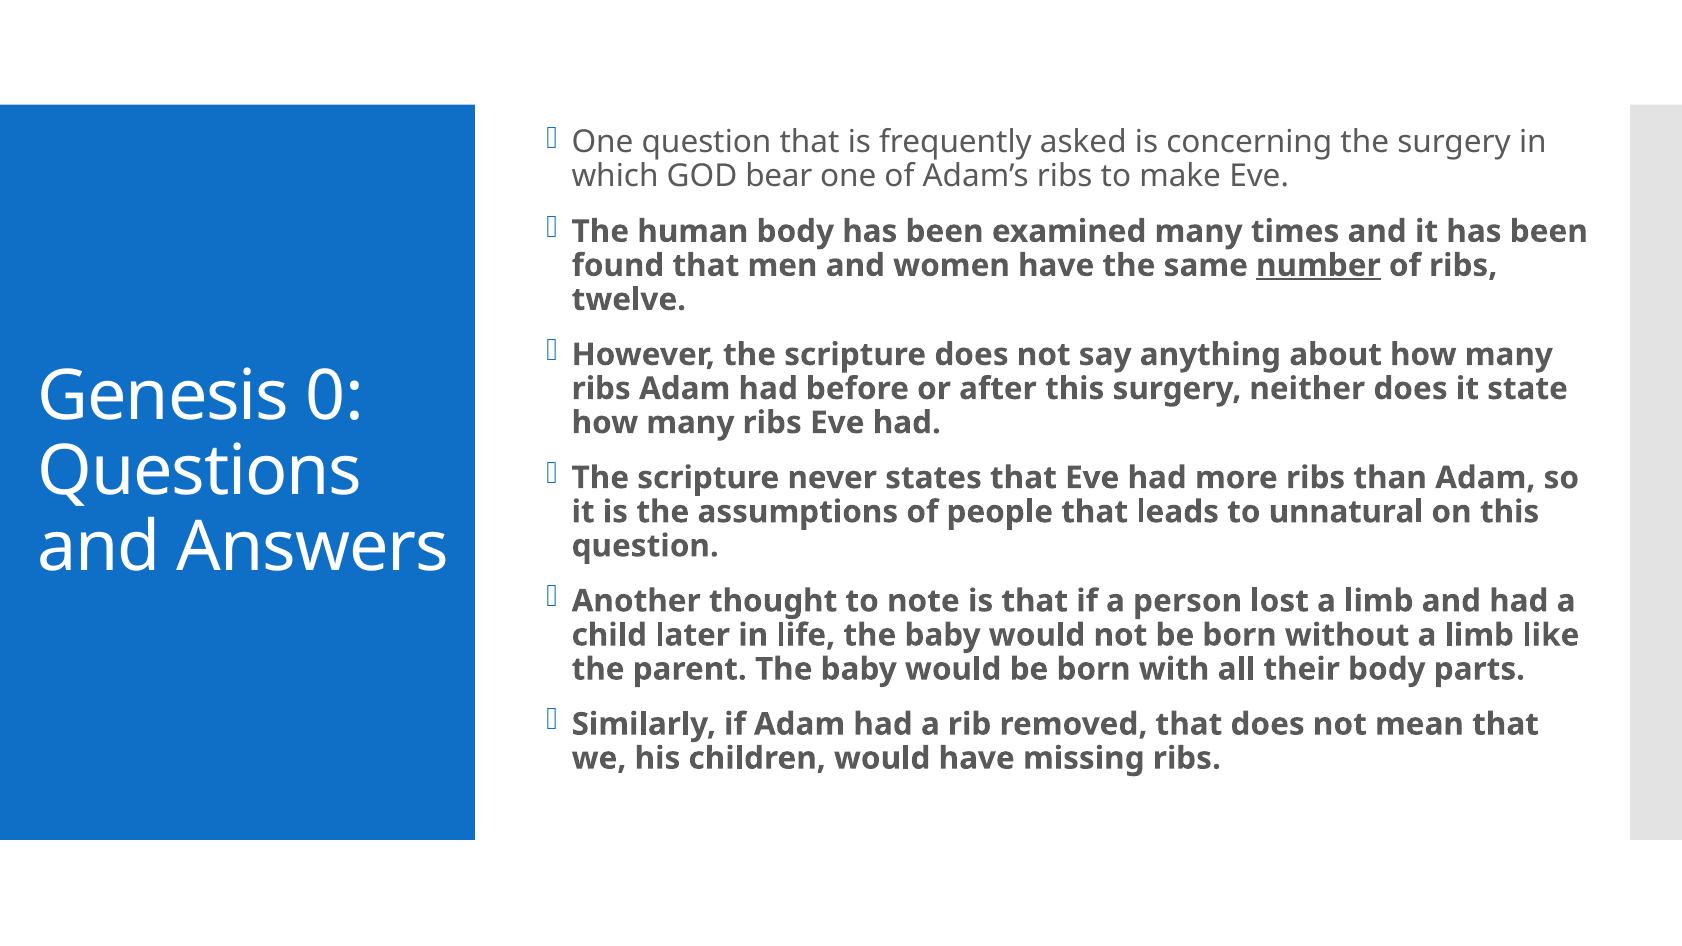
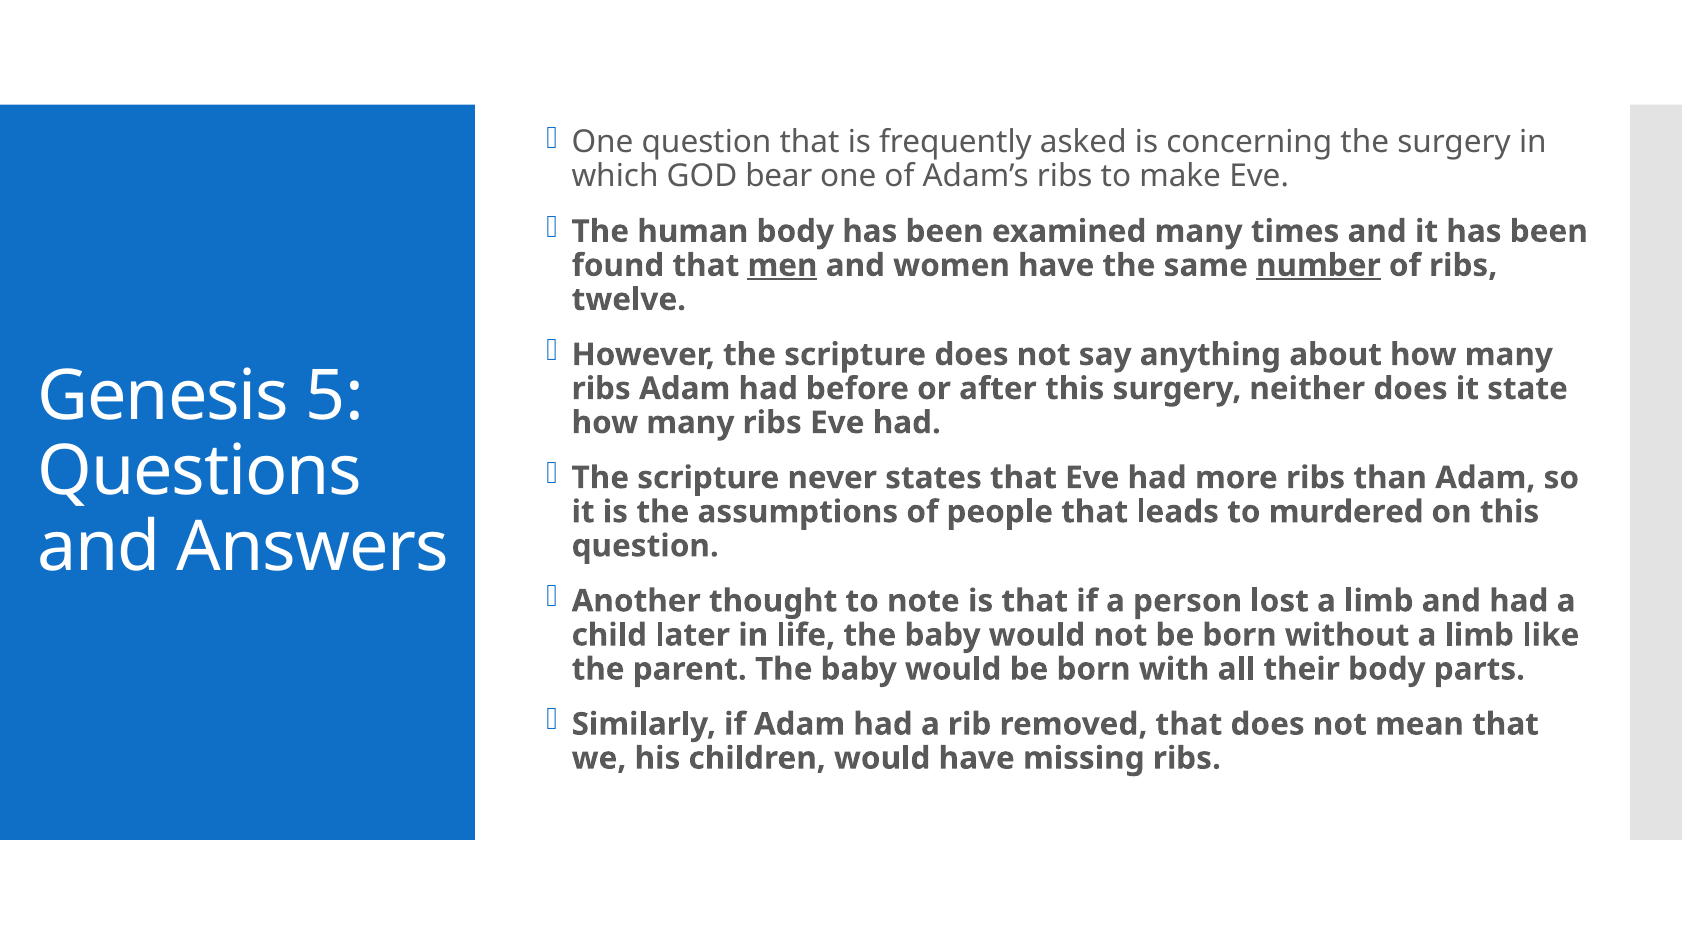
men underline: none -> present
0: 0 -> 5
unnatural: unnatural -> murdered
